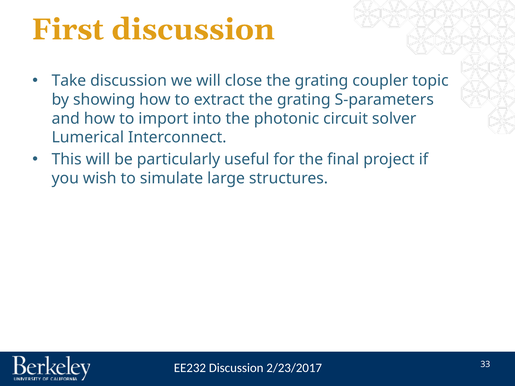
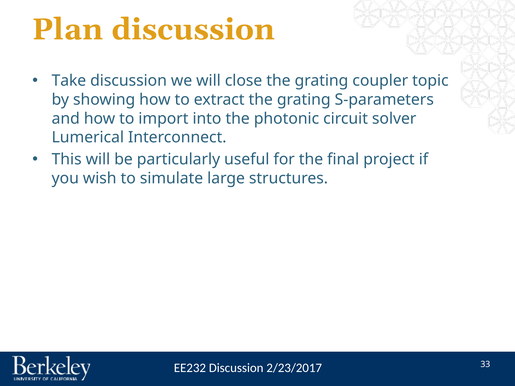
First: First -> Plan
